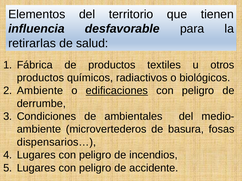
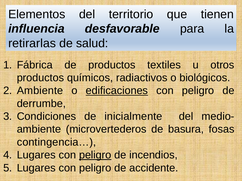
ambientales: ambientales -> inicialmente
dispensarios…: dispensarios… -> contingencia…
peligro at (95, 155) underline: none -> present
